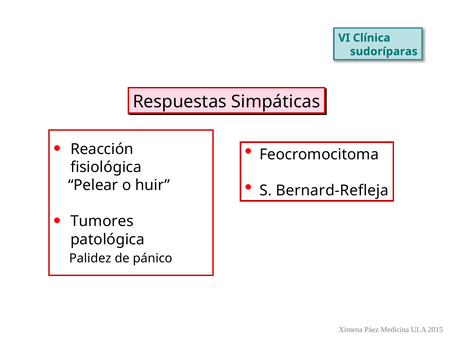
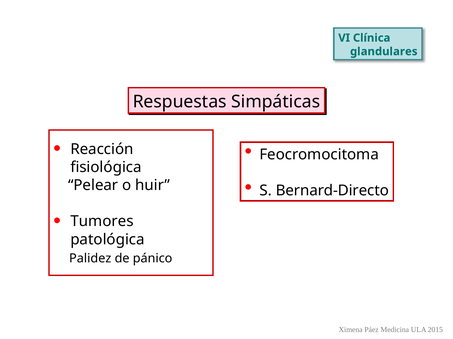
sudoríparas: sudoríparas -> glandulares
Bernard-Refleja: Bernard-Refleja -> Bernard-Directo
